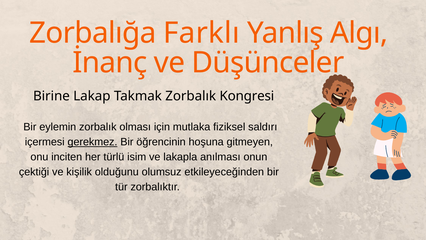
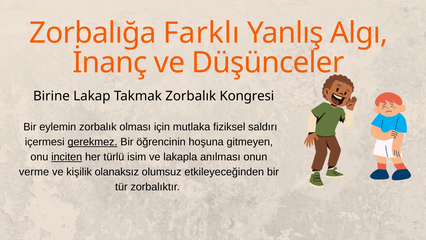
inciten underline: none -> present
çektiği: çektiği -> verme
olduğunu: olduğunu -> olanaksız
